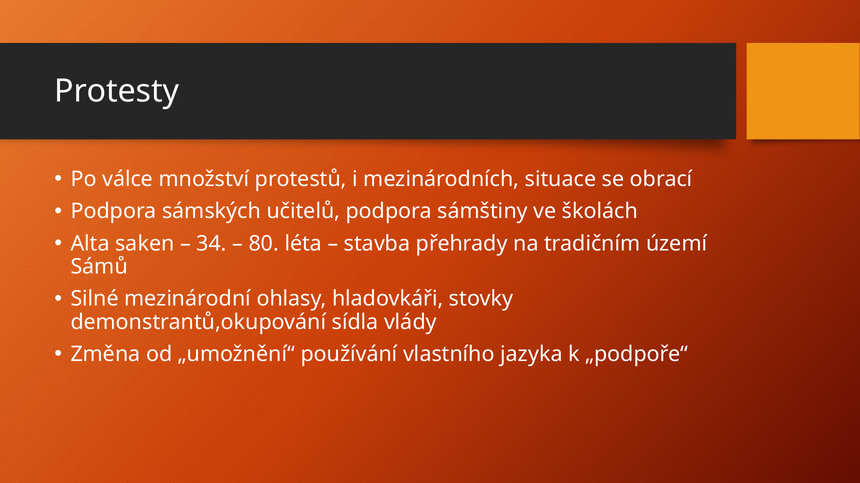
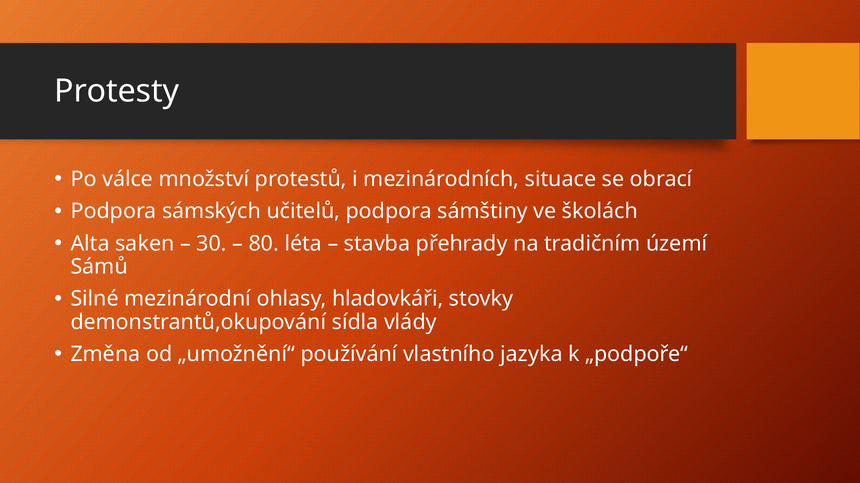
34: 34 -> 30
